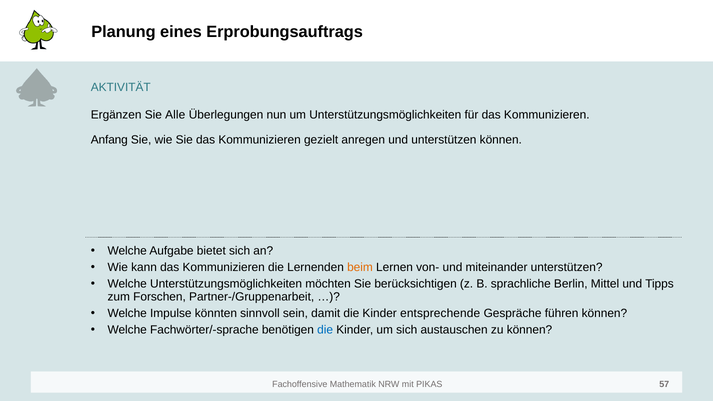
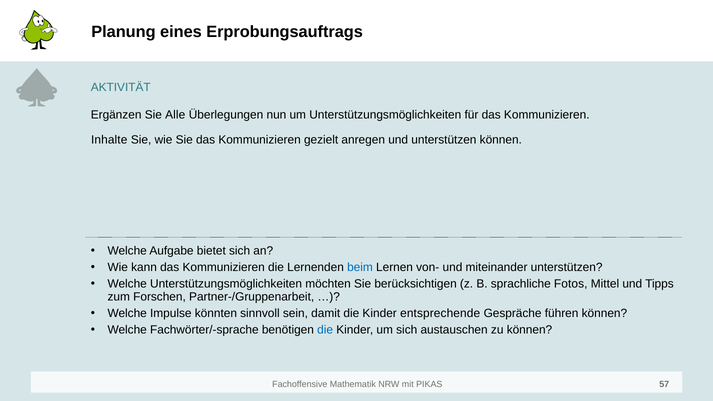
Anfang: Anfang -> Inhalte
beim colour: orange -> blue
Berlin: Berlin -> Fotos
